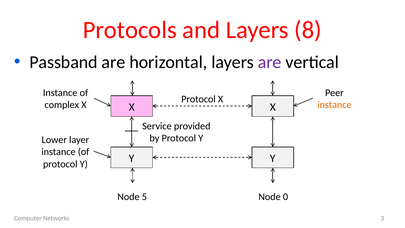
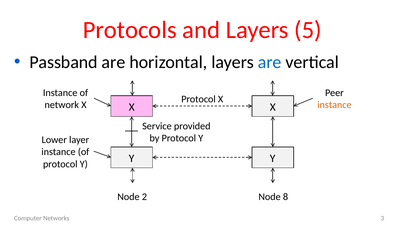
8: 8 -> 5
are at (270, 62) colour: purple -> blue
complex: complex -> network
5: 5 -> 2
0: 0 -> 8
